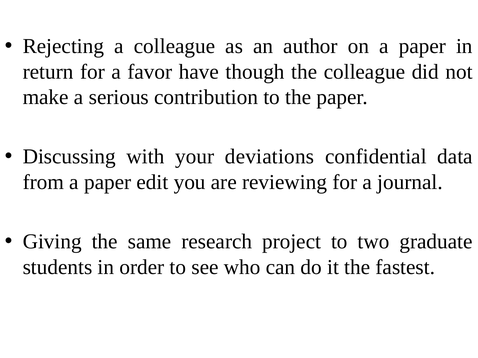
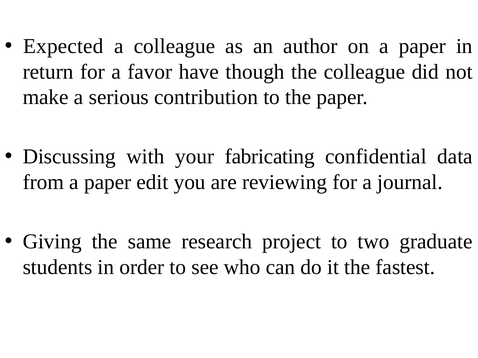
Rejecting: Rejecting -> Expected
deviations: deviations -> fabricating
